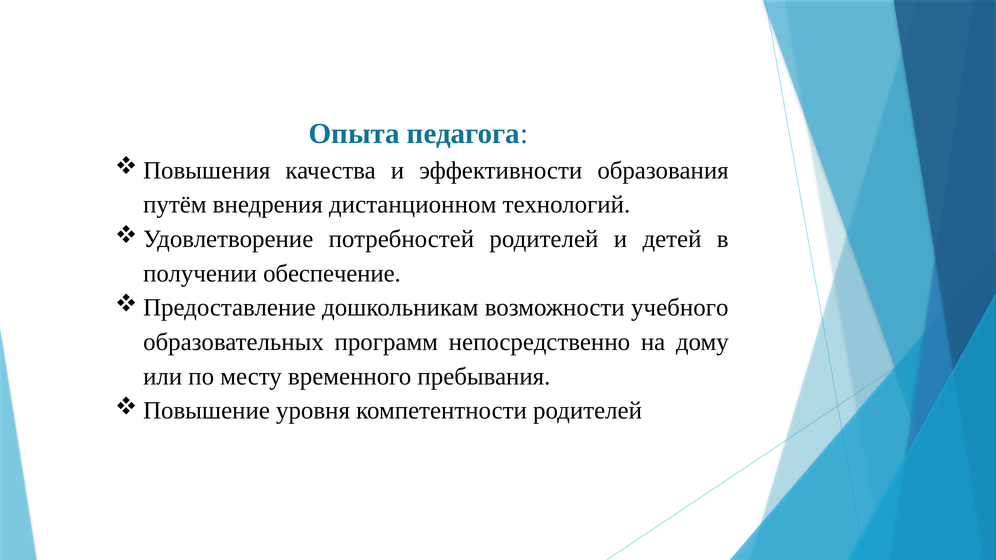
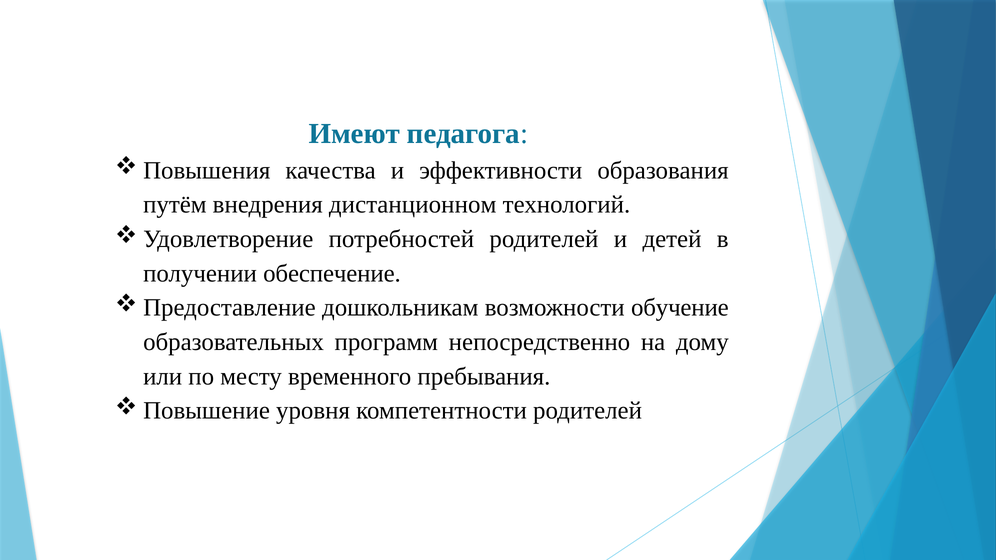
Опыта: Опыта -> Имеют
учебного: учебного -> обучение
